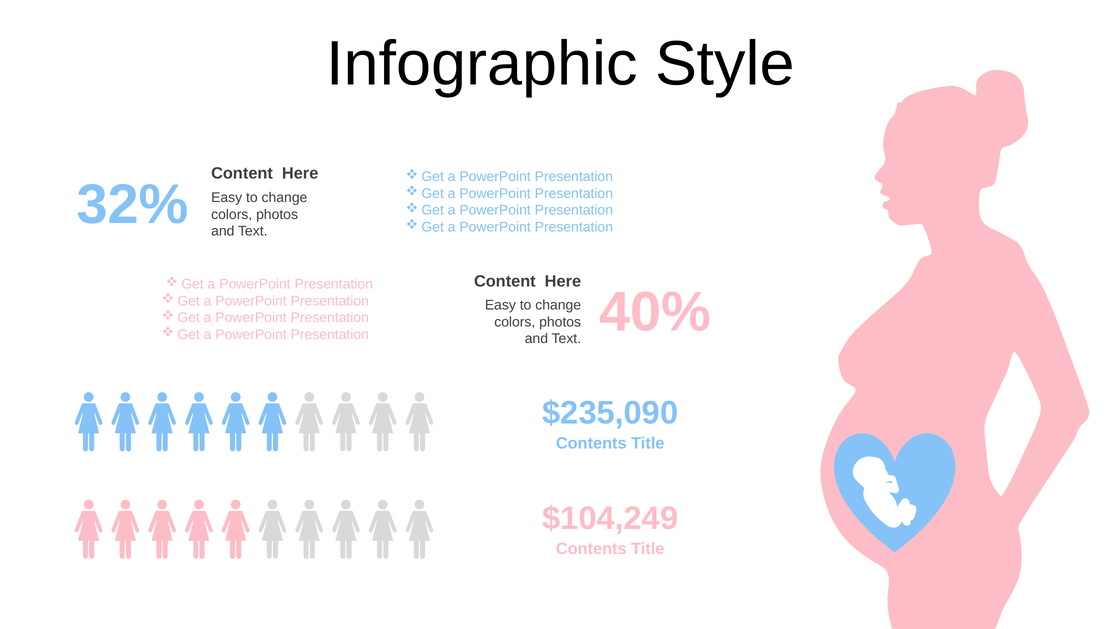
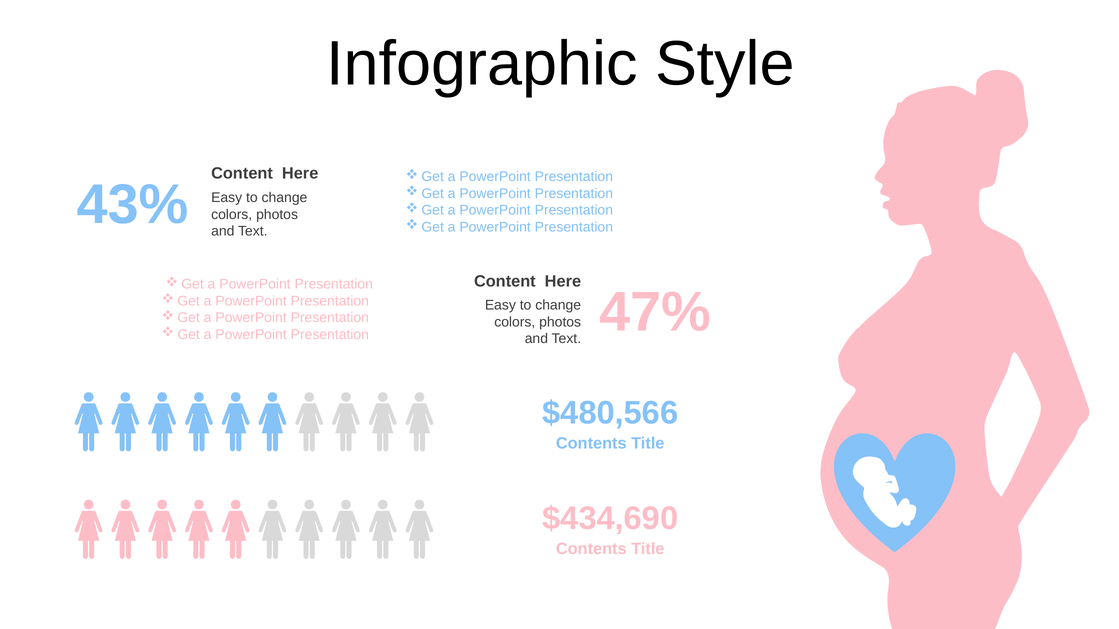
32%: 32% -> 43%
40%: 40% -> 47%
$235,090: $235,090 -> $480,566
$104,249: $104,249 -> $434,690
